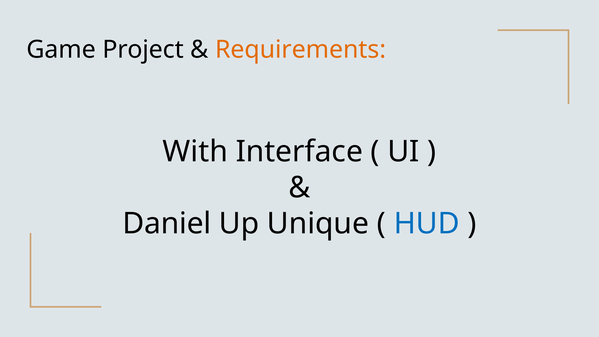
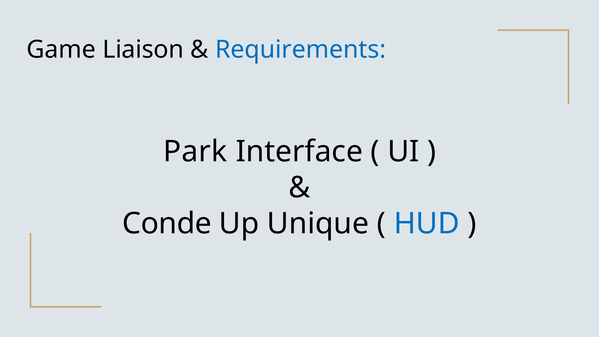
Project: Project -> Liaison
Requirements colour: orange -> blue
With: With -> Park
Daniel: Daniel -> Conde
